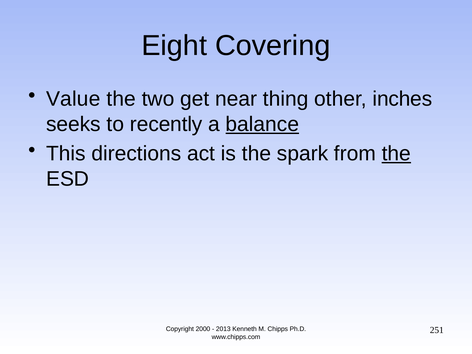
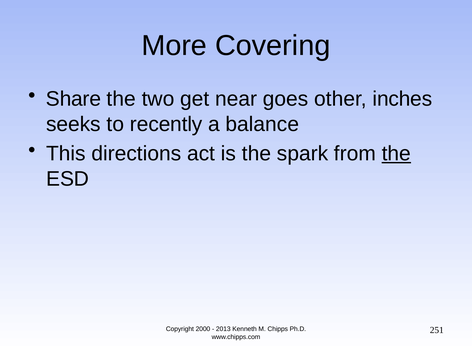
Eight: Eight -> More
Value: Value -> Share
thing: thing -> goes
balance underline: present -> none
